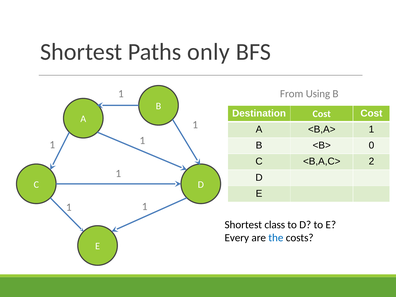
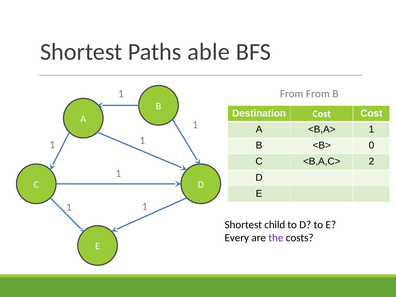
only: only -> able
From Using: Using -> From
class: class -> child
the colour: blue -> purple
